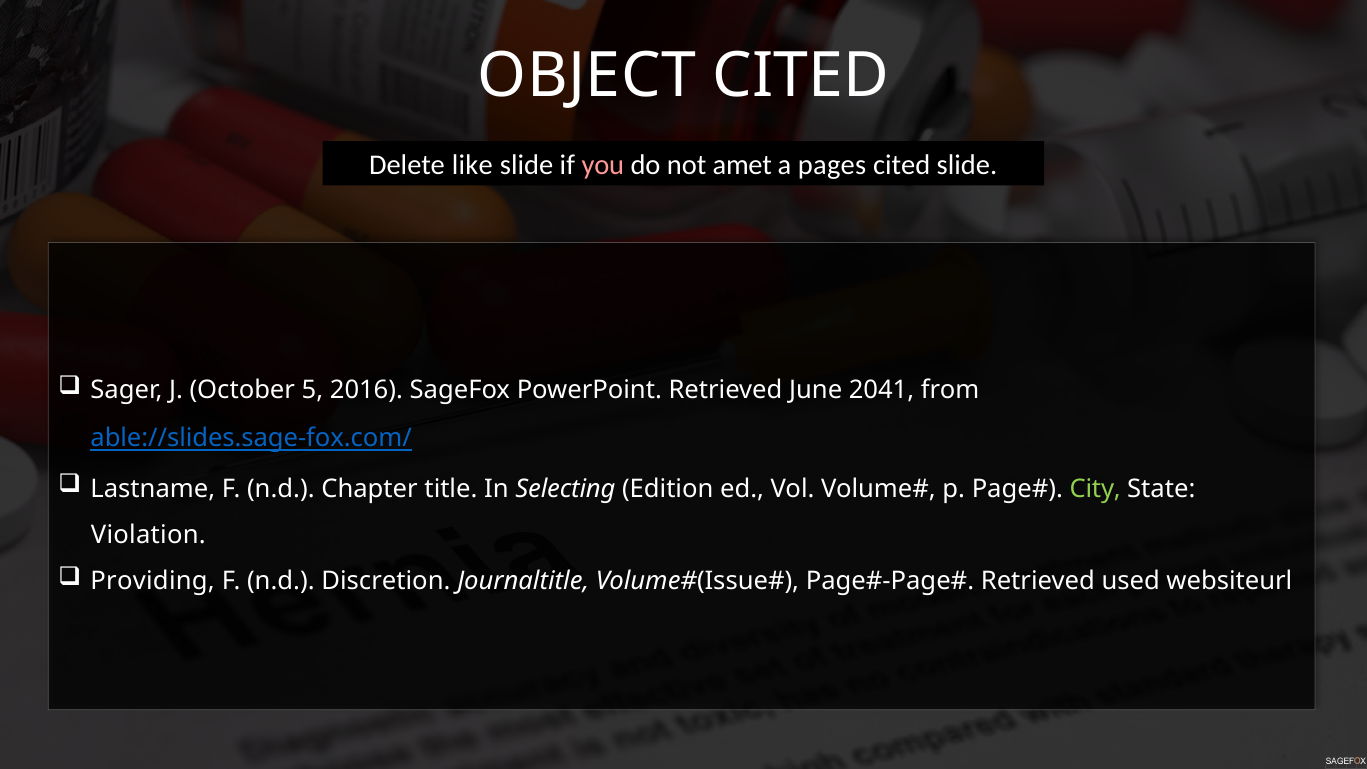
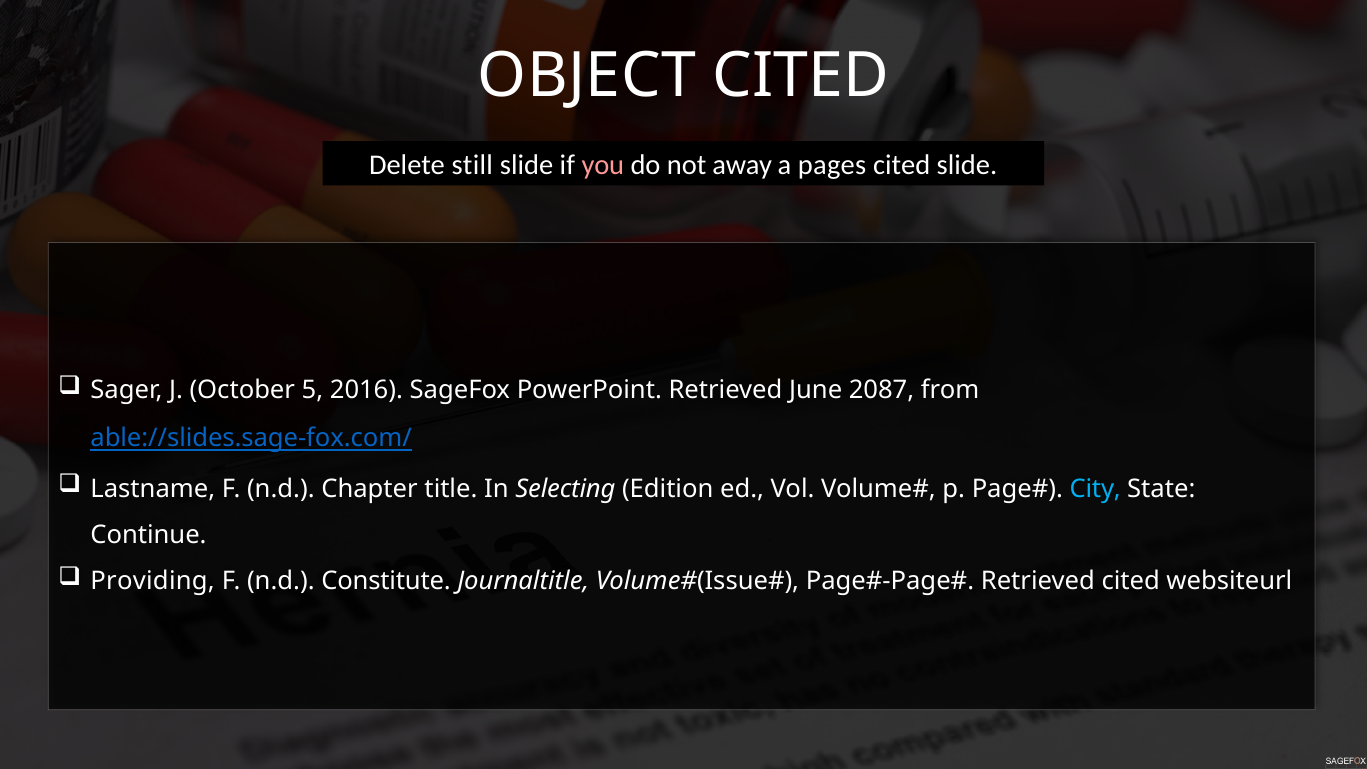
like: like -> still
amet: amet -> away
2041: 2041 -> 2087
City colour: light green -> light blue
Violation: Violation -> Continue
Discretion: Discretion -> Constitute
Retrieved used: used -> cited
